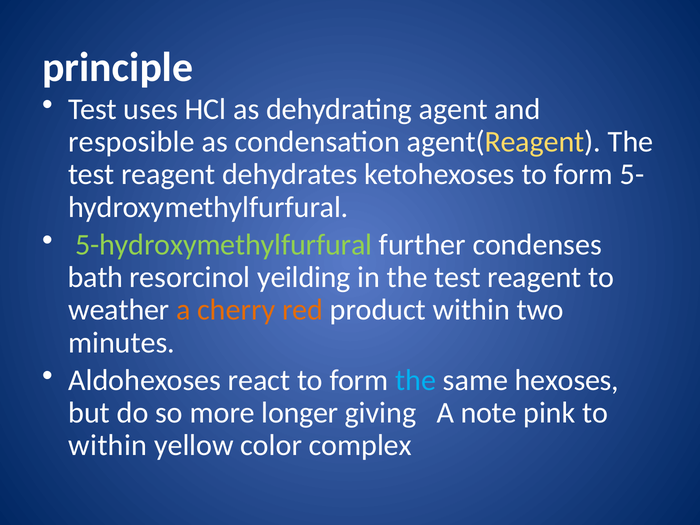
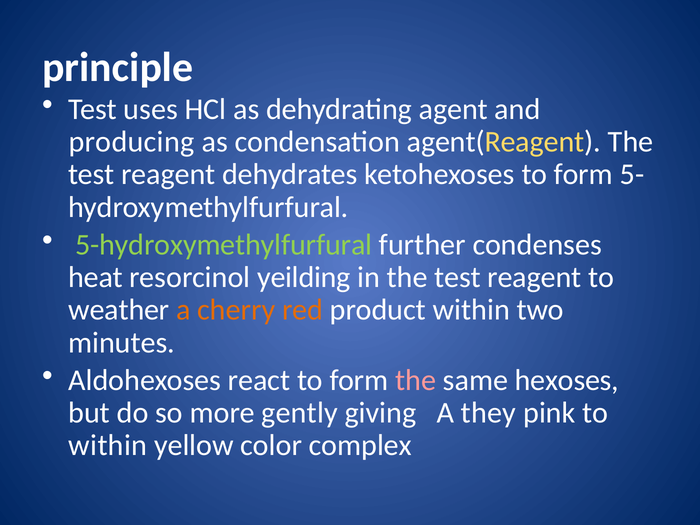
resposible: resposible -> producing
bath: bath -> heat
the at (416, 380) colour: light blue -> pink
longer: longer -> gently
note: note -> they
